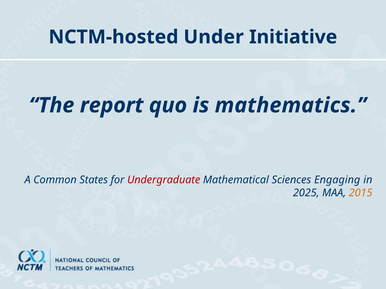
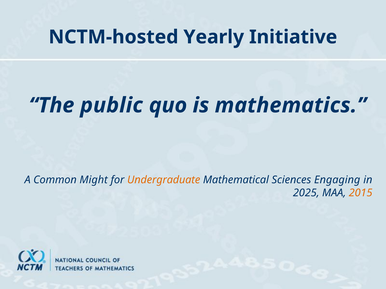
Under: Under -> Yearly
report: report -> public
States: States -> Might
Undergraduate colour: red -> orange
